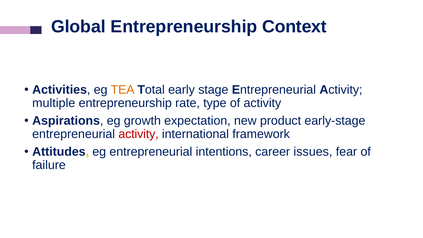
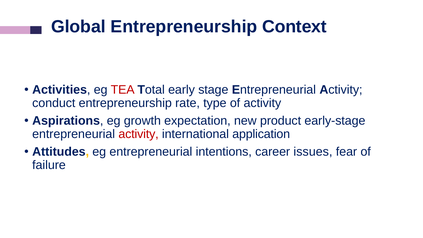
TEA colour: orange -> red
multiple: multiple -> conduct
framework: framework -> application
